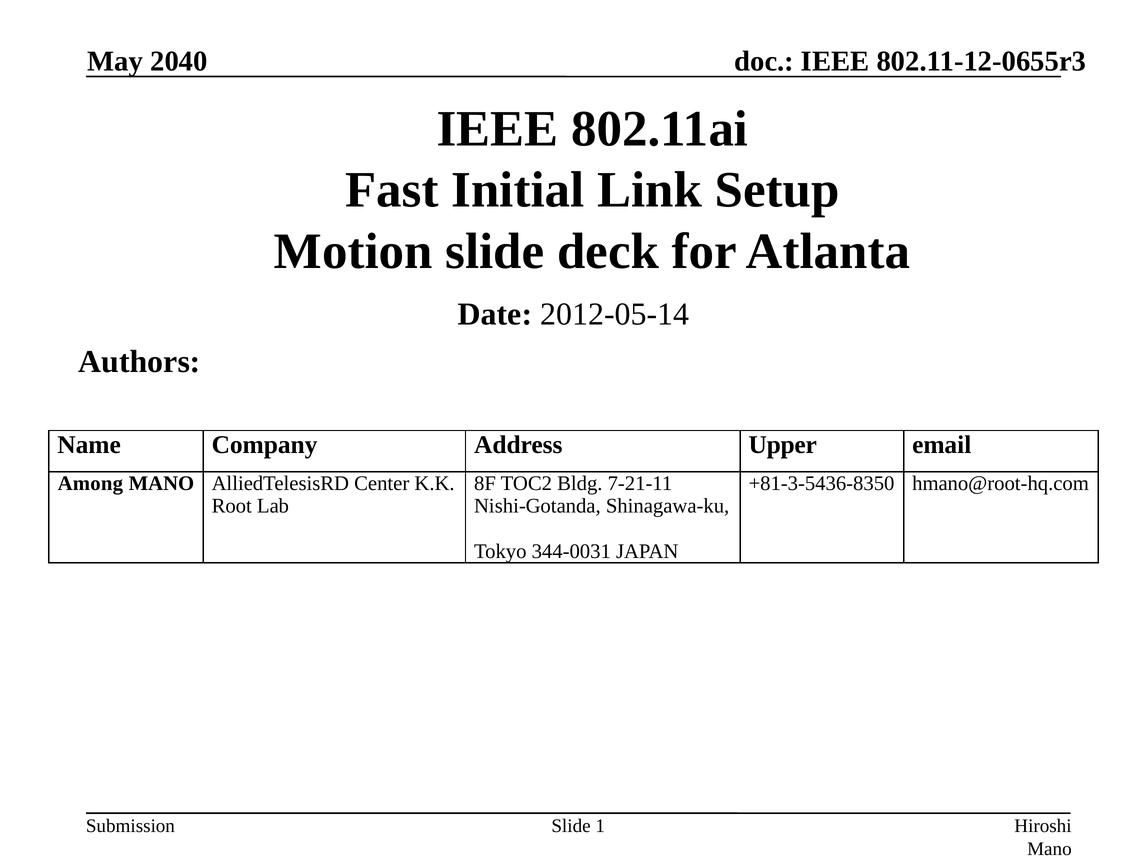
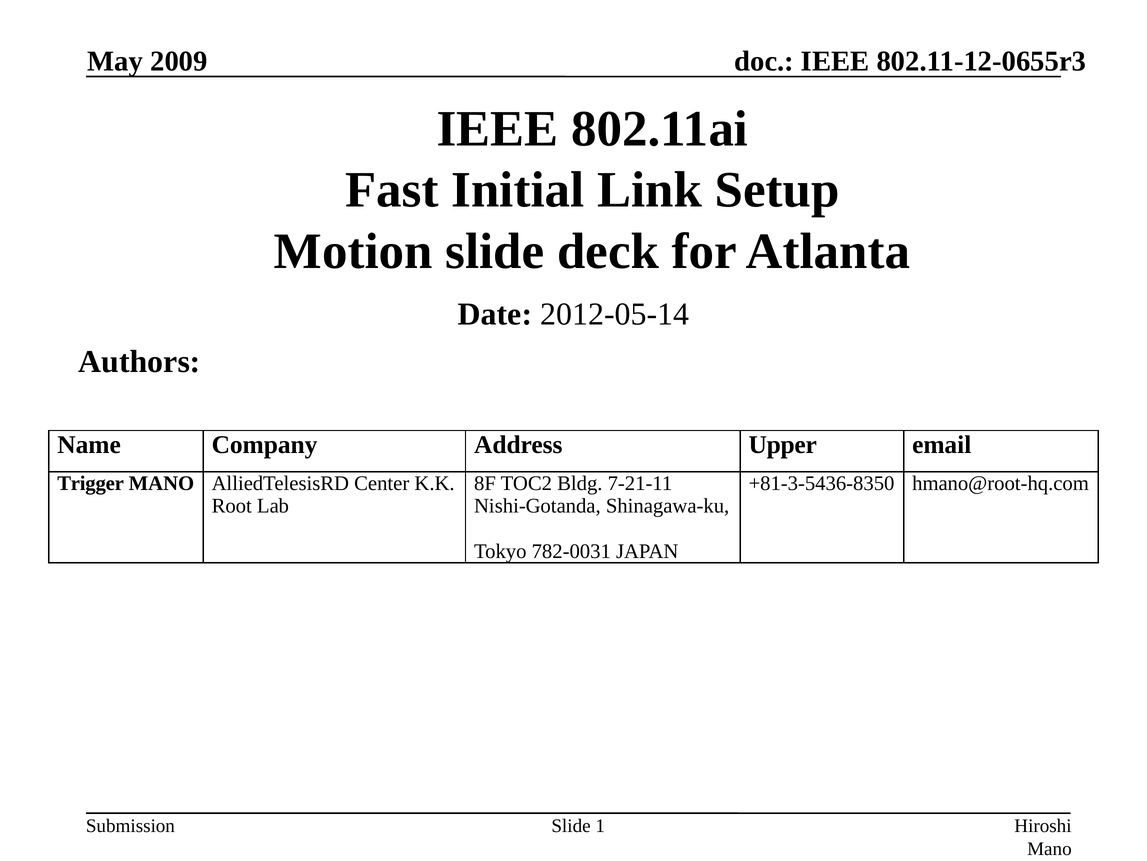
2040: 2040 -> 2009
Among: Among -> Trigger
344-0031: 344-0031 -> 782-0031
